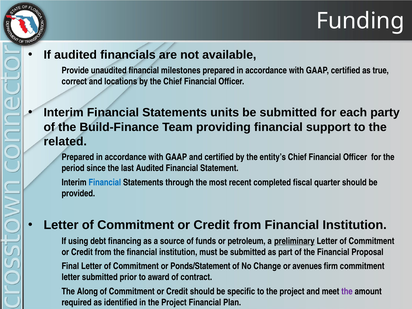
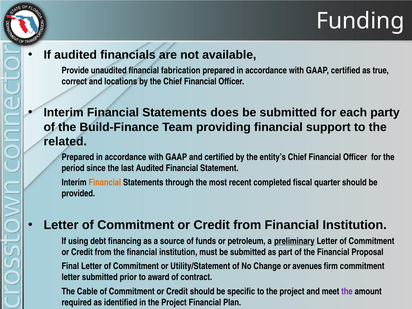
milestones: milestones -> fabrication
units: units -> does
Financial at (105, 182) colour: blue -> orange
Ponds/Statement: Ponds/Statement -> Utility/Statement
Along: Along -> Cable
